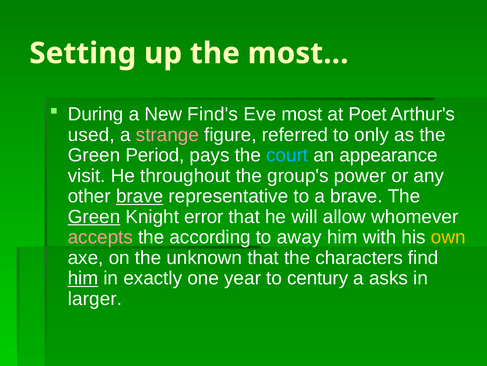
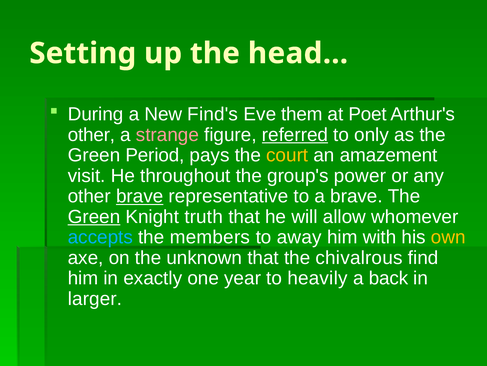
most…: most… -> head…
most: most -> them
used at (91, 134): used -> other
referred underline: none -> present
court colour: light blue -> yellow
appearance: appearance -> amazement
error: error -> truth
accepts colour: pink -> light blue
according: according -> members
characters: characters -> chivalrous
him at (83, 278) underline: present -> none
century: century -> heavily
asks: asks -> back
